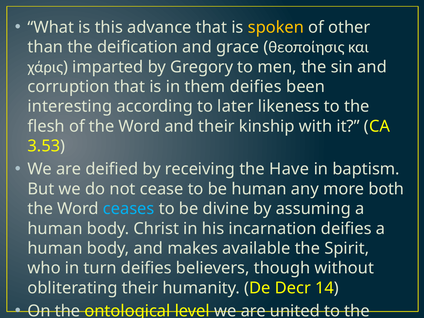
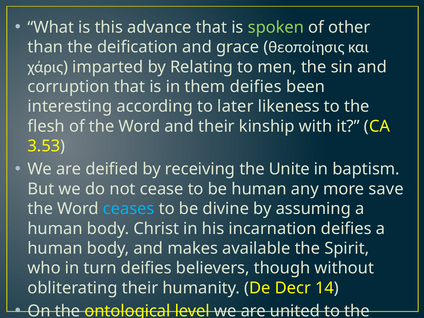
spoken colour: yellow -> light green
Gregory: Gregory -> Relating
Have: Have -> Unite
both: both -> save
